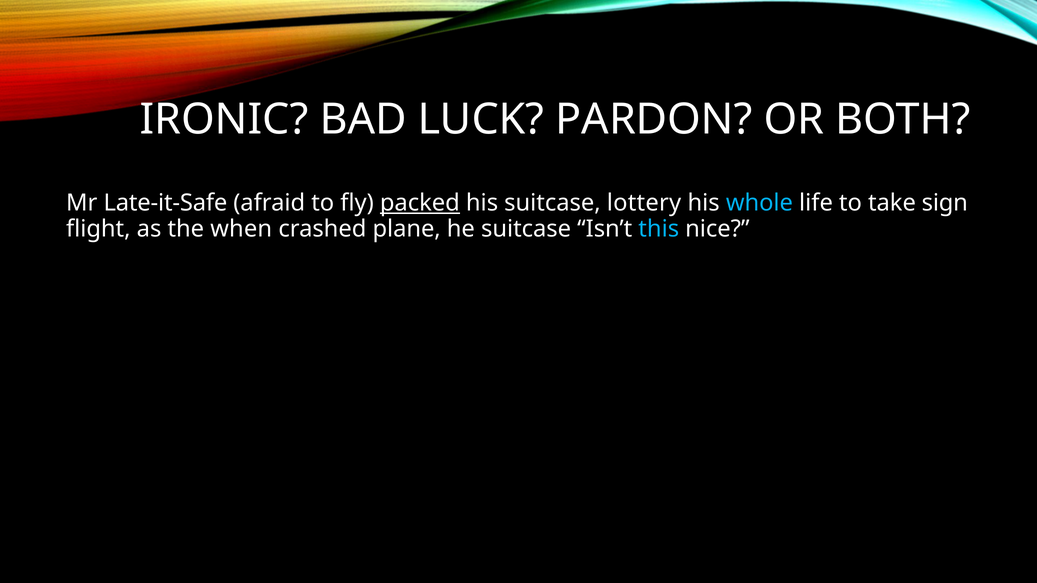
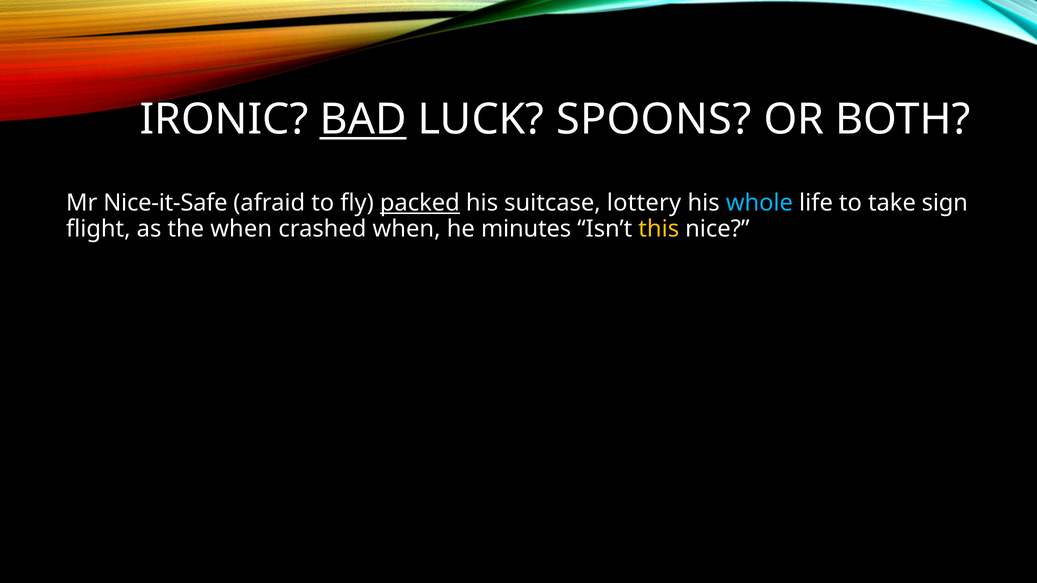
BAD underline: none -> present
PARDON: PARDON -> SPOONS
Late-it-Safe: Late-it-Safe -> Nice-it-Safe
crashed plane: plane -> when
he suitcase: suitcase -> minutes
this colour: light blue -> yellow
